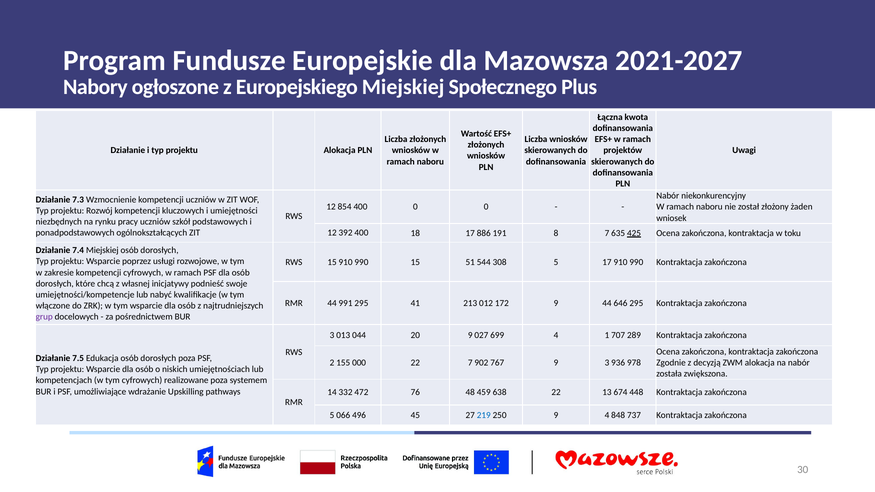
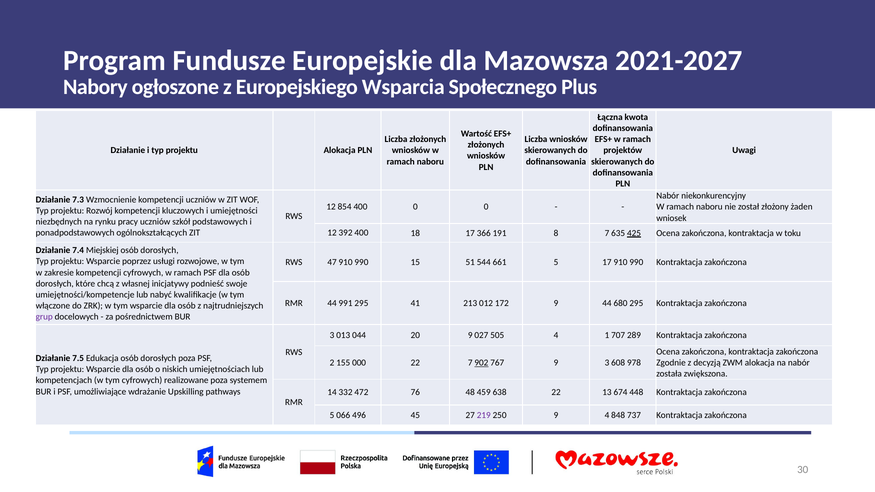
Europejskiego Miejskiej: Miejskiej -> Wsparcia
886: 886 -> 366
RWS 15: 15 -> 47
308: 308 -> 661
646: 646 -> 680
699: 699 -> 505
902 underline: none -> present
936: 936 -> 608
219 colour: blue -> purple
